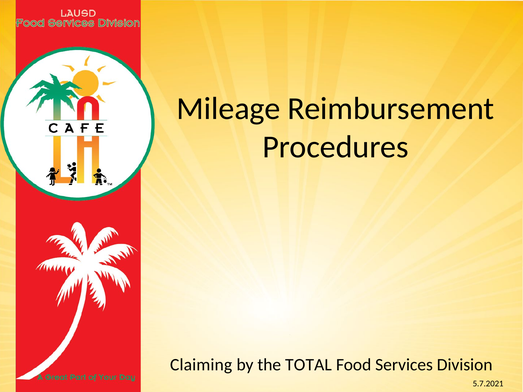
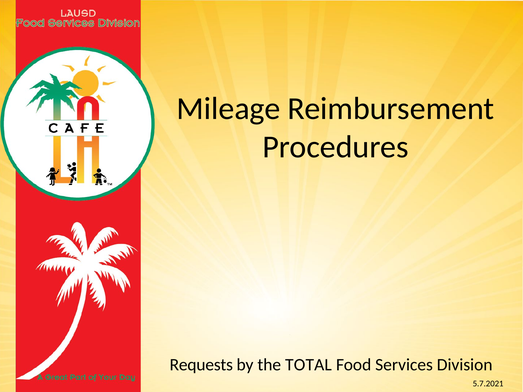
Claiming: Claiming -> Requests
